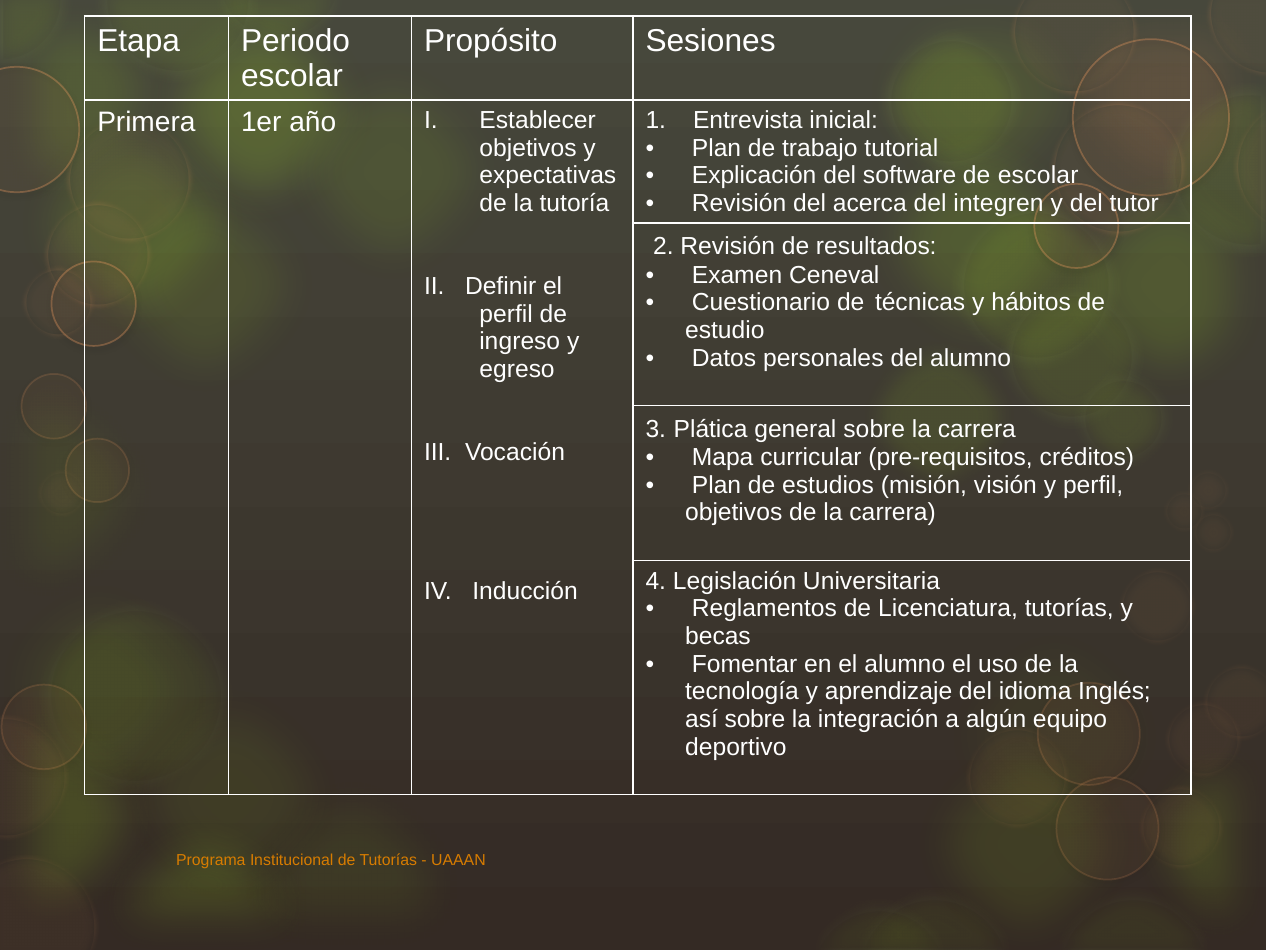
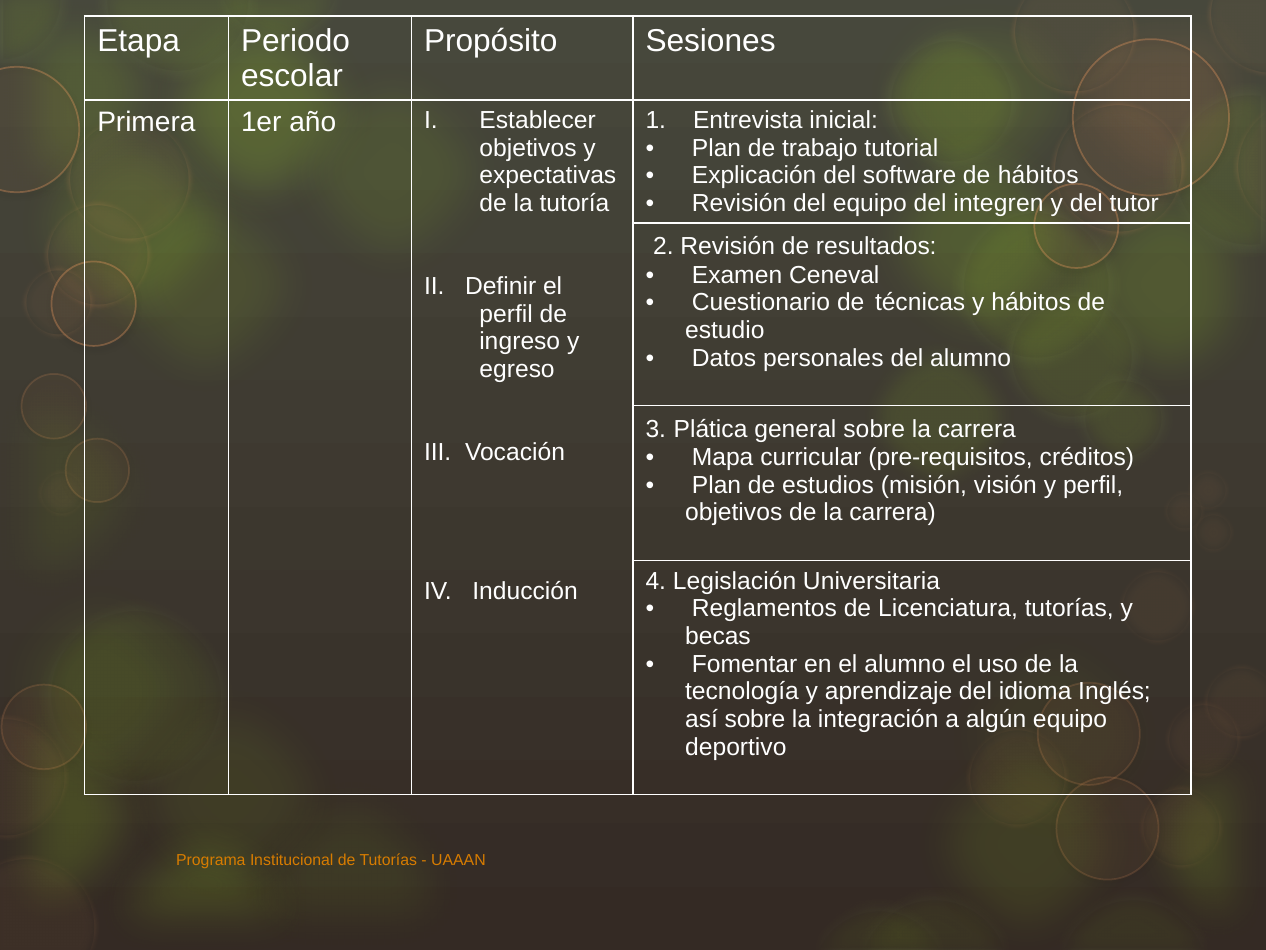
de escolar: escolar -> hábitos
del acerca: acerca -> equipo
